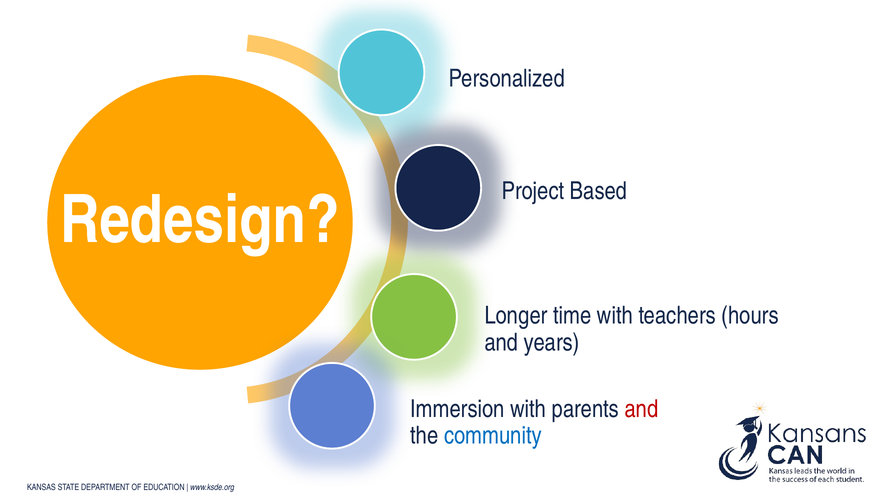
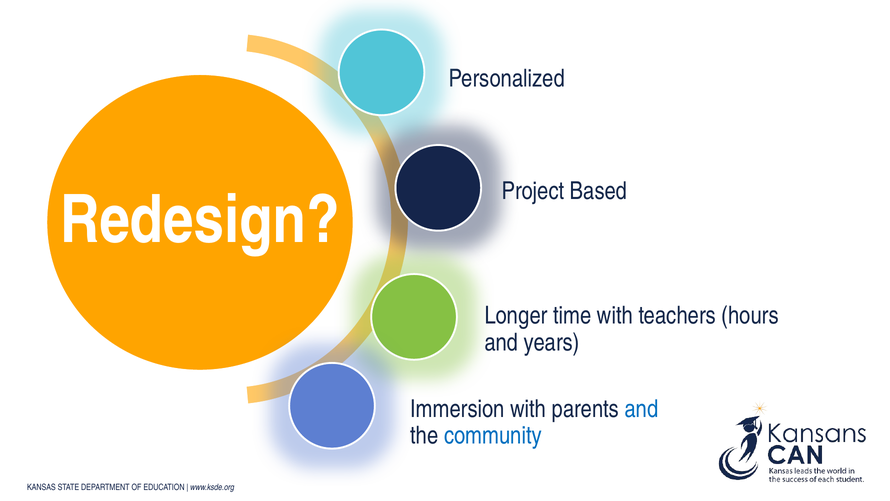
and at (642, 409) colour: red -> blue
